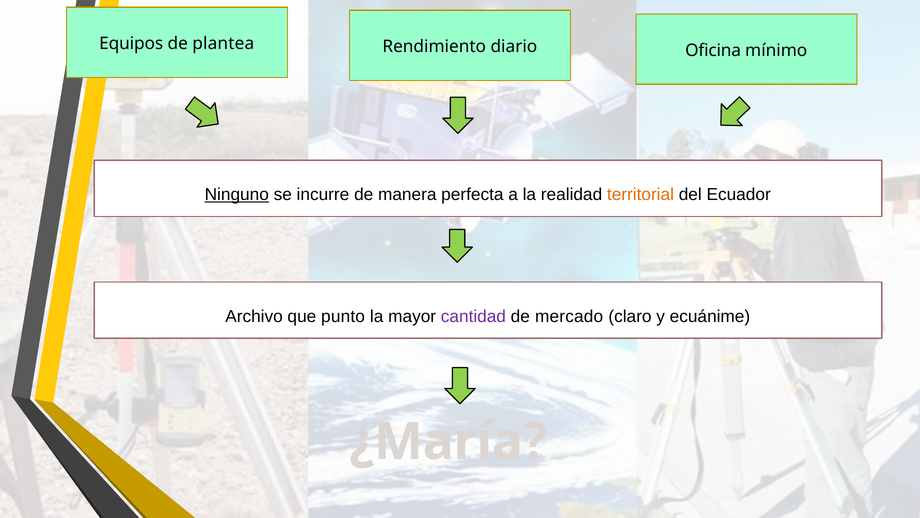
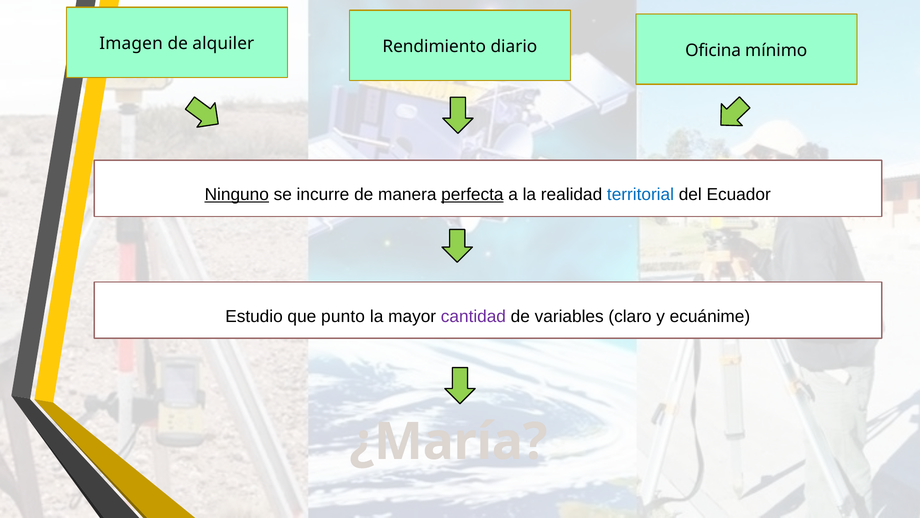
Equipos: Equipos -> Imagen
plantea: plantea -> alquiler
perfecta underline: none -> present
territorial colour: orange -> blue
Archivo: Archivo -> Estudio
mercado: mercado -> variables
